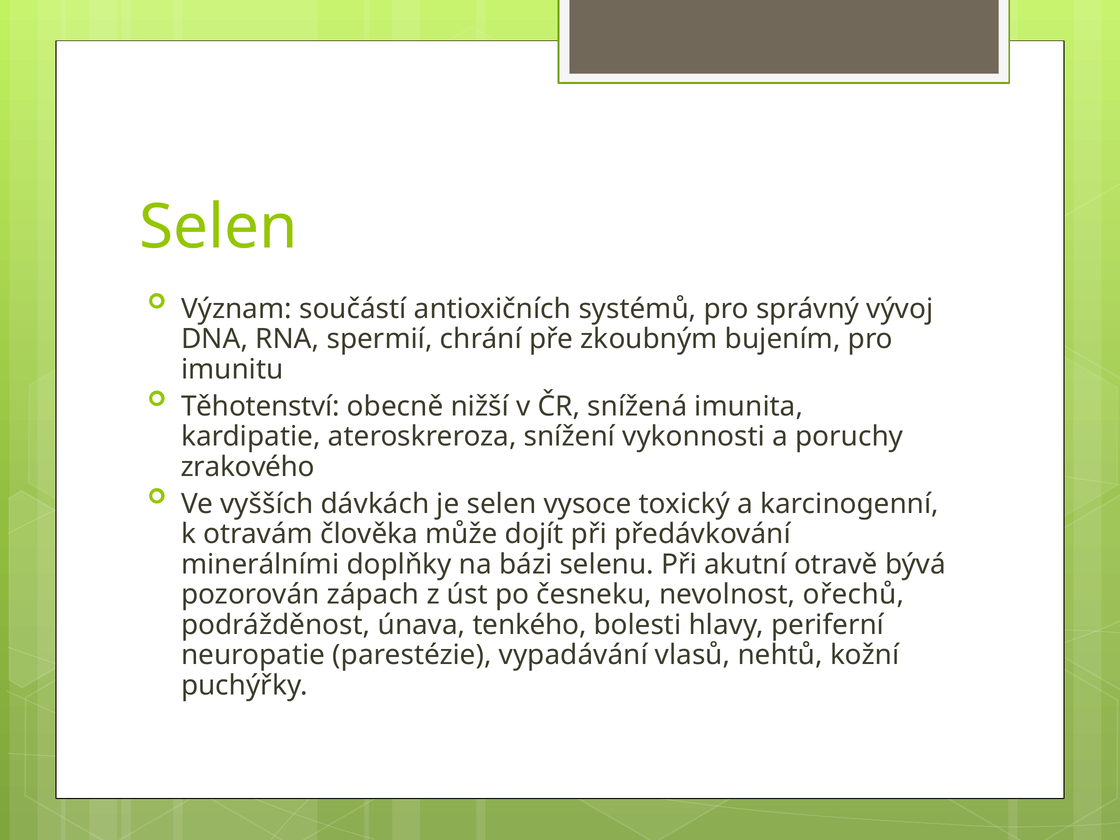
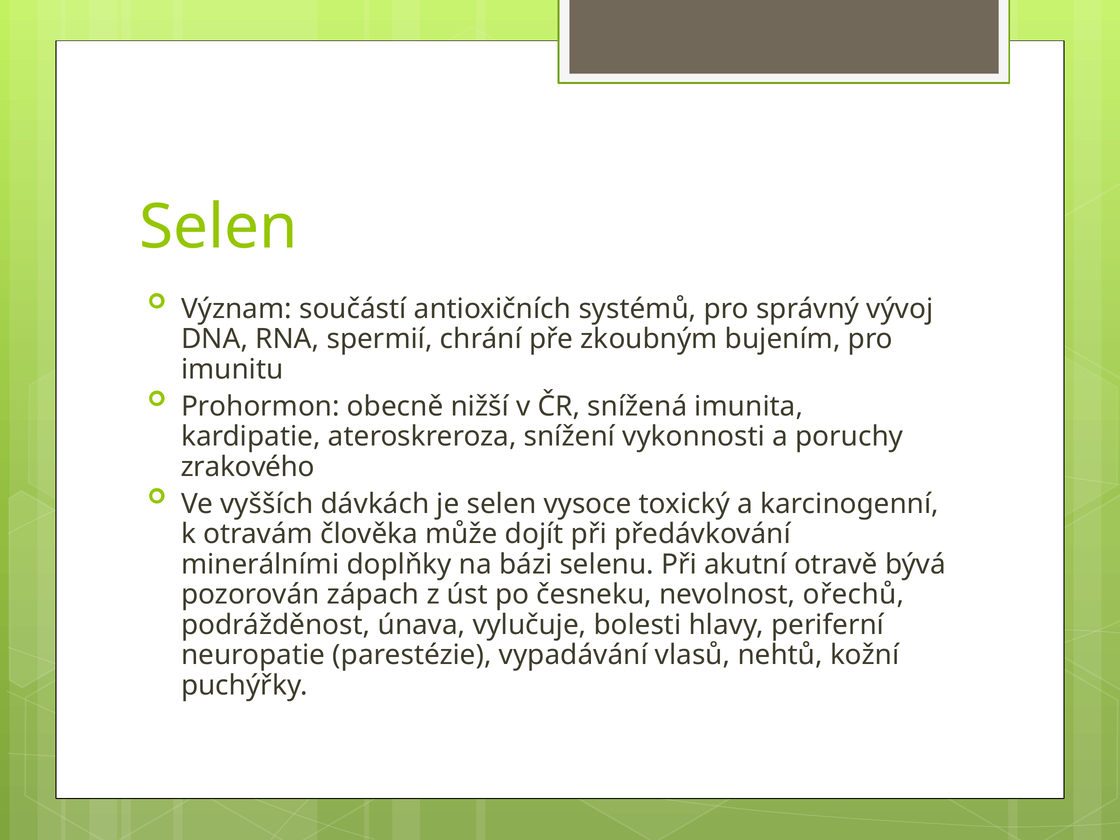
Těhotenství: Těhotenství -> Prohormon
tenkého: tenkého -> vylučuje
